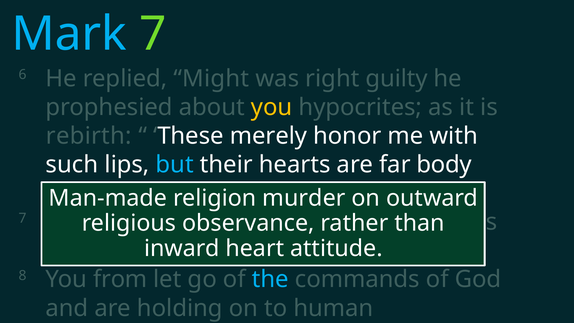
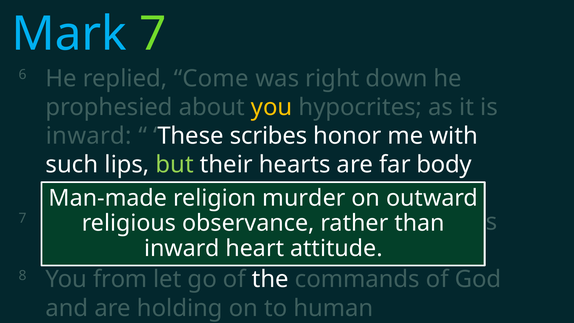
Might: Might -> Come
guilty: guilty -> down
rebirth at (89, 136): rebirth -> inward
These merely: merely -> scribes
but colour: light blue -> light green
the colour: light blue -> white
